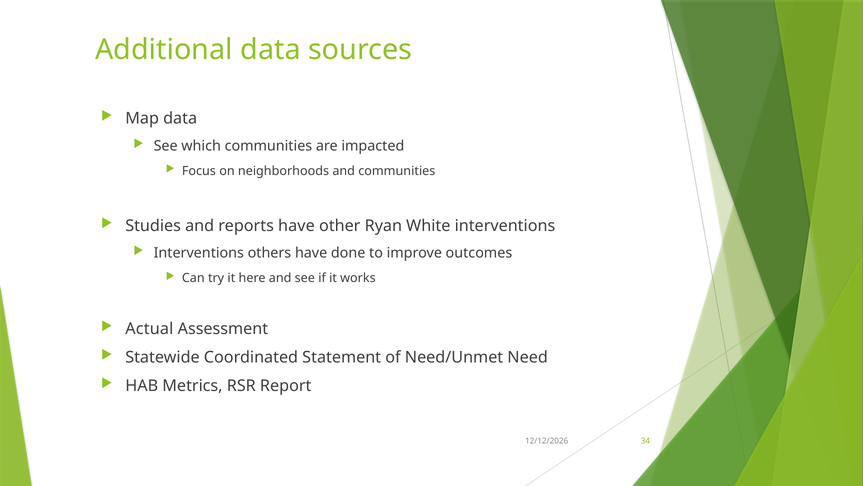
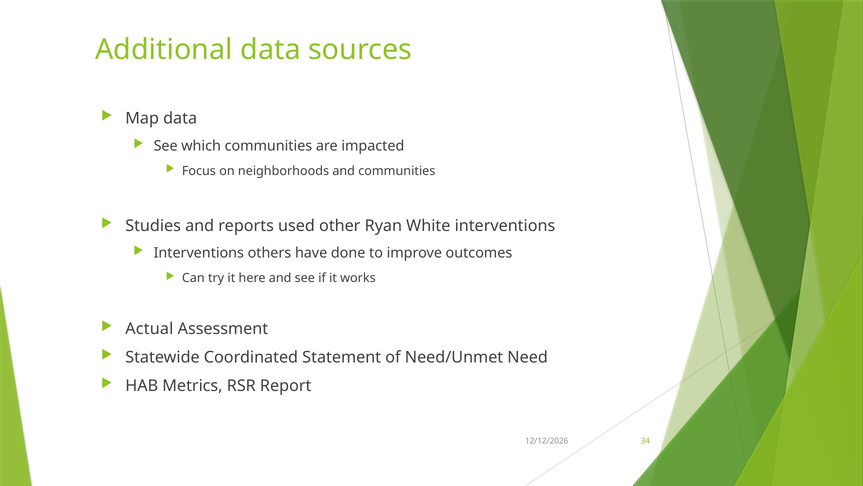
reports have: have -> used
